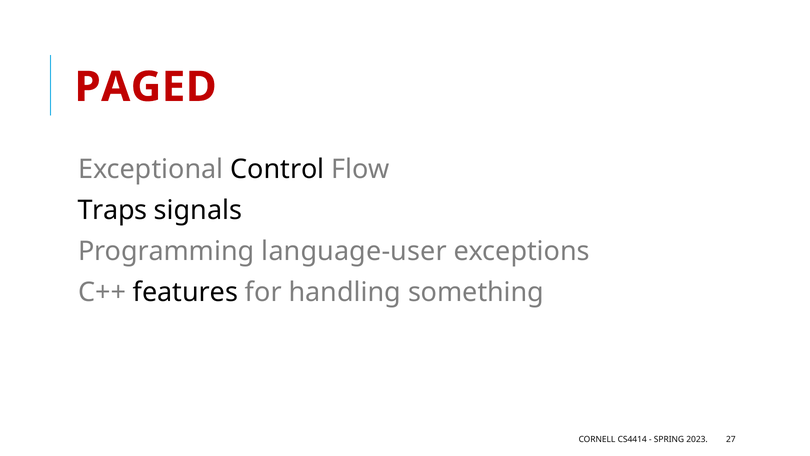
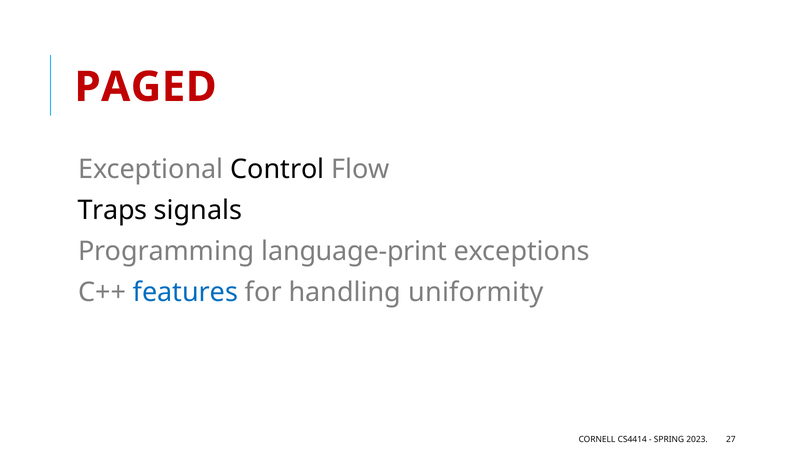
language-user: language-user -> language-print
features colour: black -> blue
something: something -> uniformity
